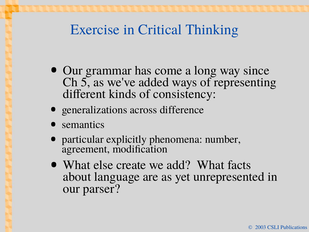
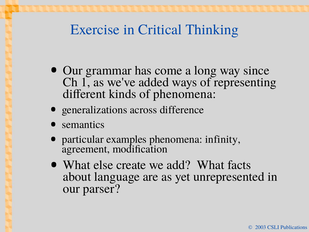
5: 5 -> 1
of consistency: consistency -> phenomena
explicitly: explicitly -> examples
number: number -> infinity
